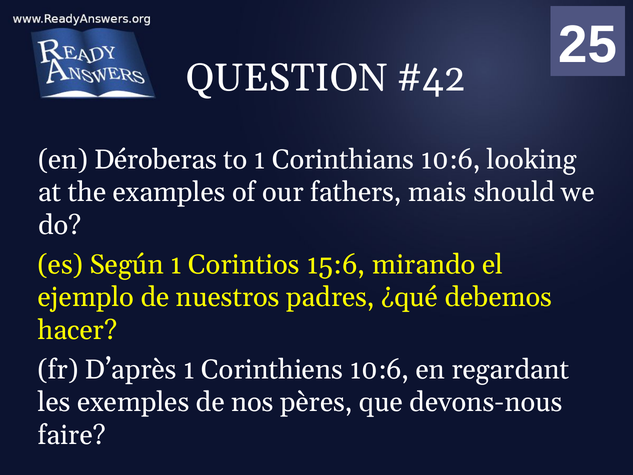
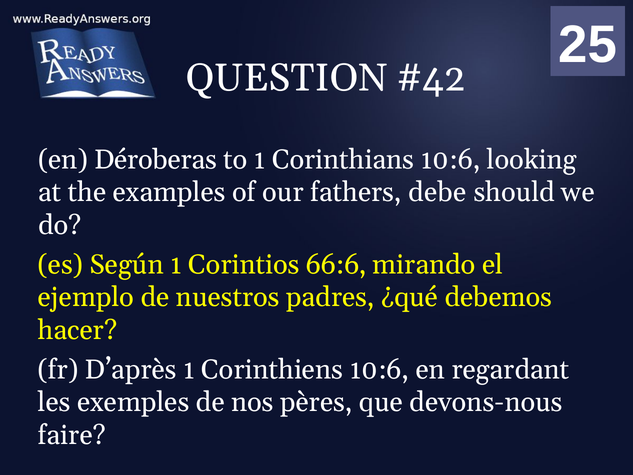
mais: mais -> debe
15:6: 15:6 -> 66:6
